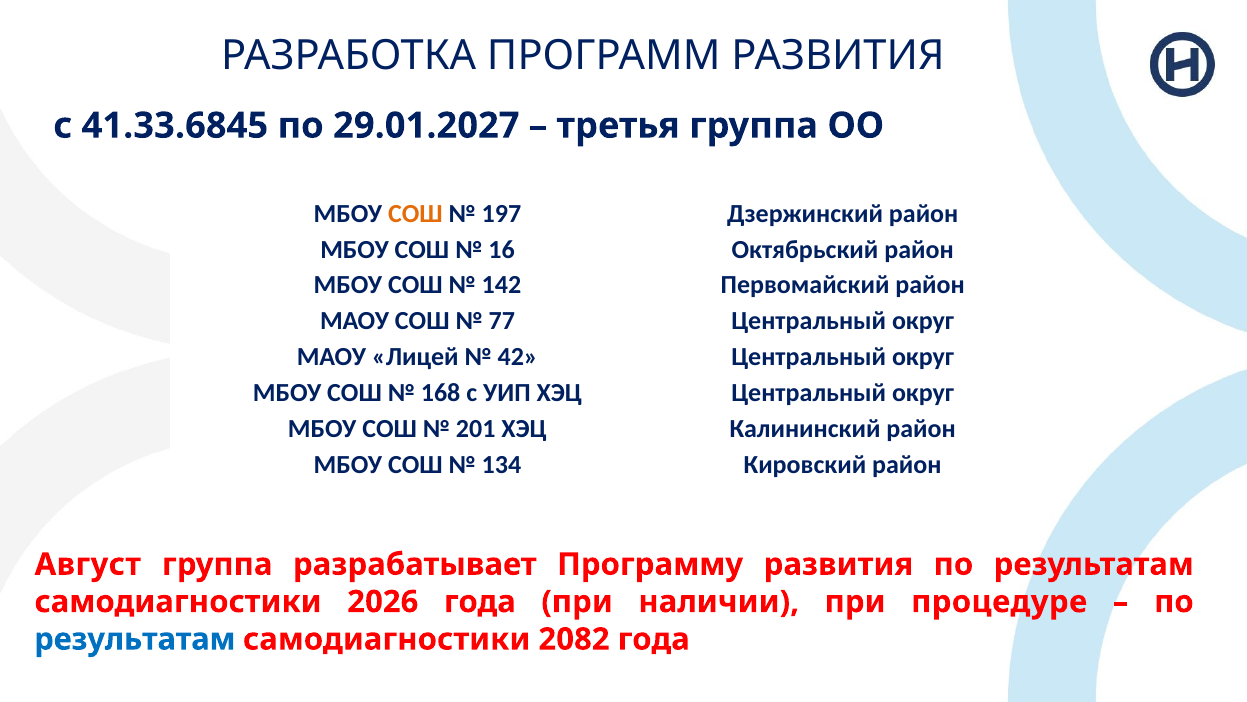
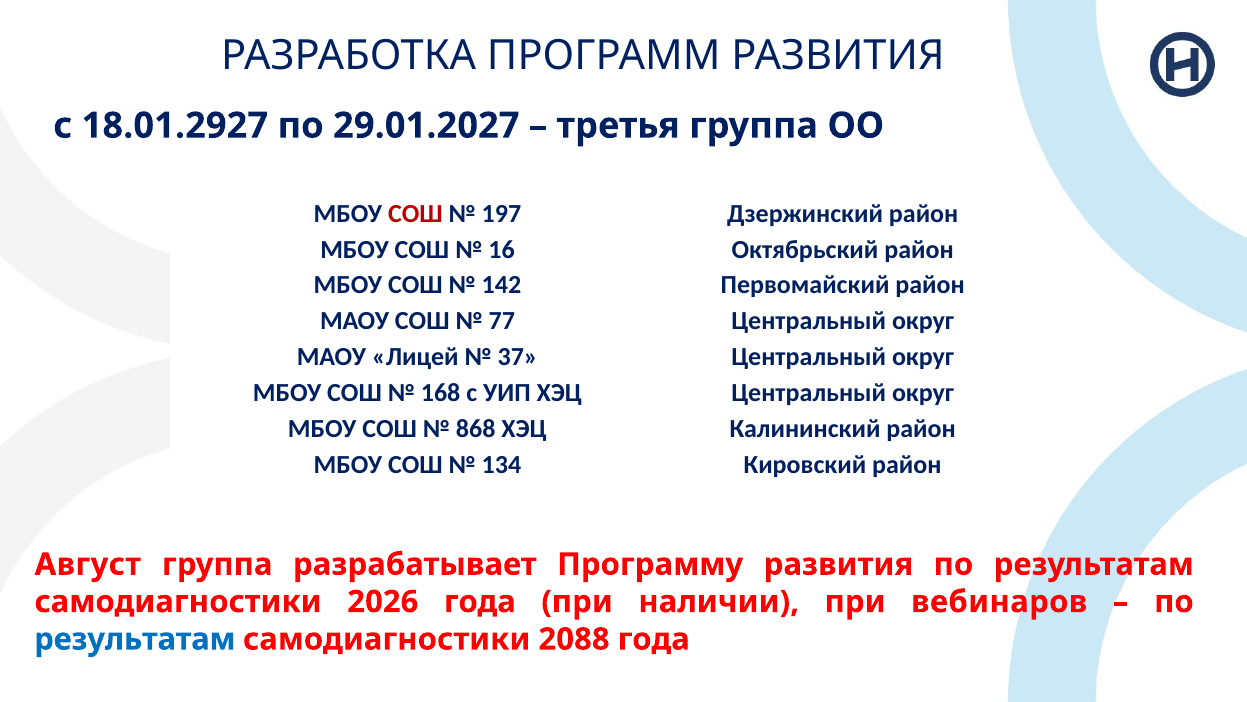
41.33.6845: 41.33.6845 -> 18.01.2927
СОШ at (415, 213) colour: orange -> red
42: 42 -> 37
201: 201 -> 868
процедуре: процедуре -> вебинаров
2082: 2082 -> 2088
